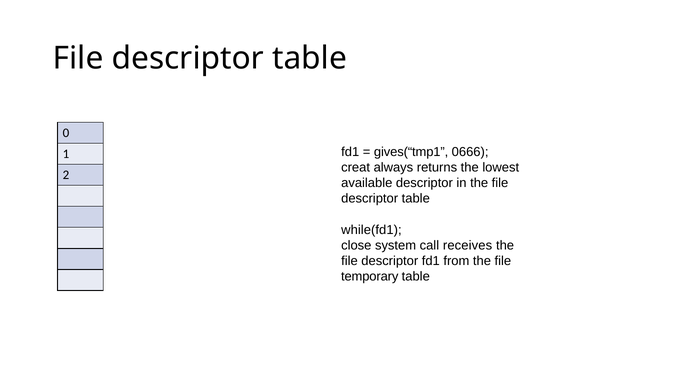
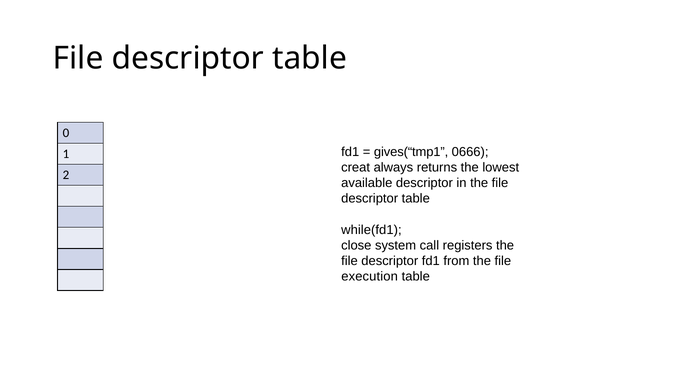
receives: receives -> registers
temporary: temporary -> execution
